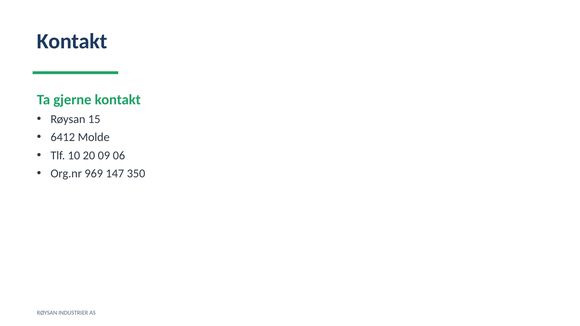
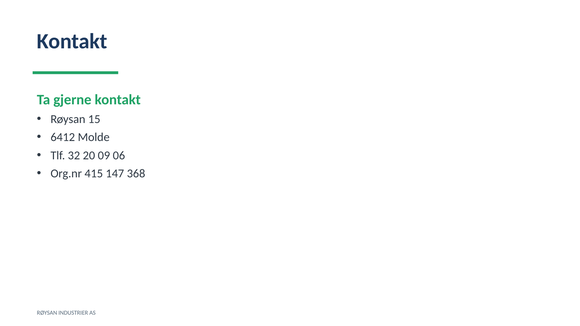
10: 10 -> 32
969: 969 -> 415
350: 350 -> 368
